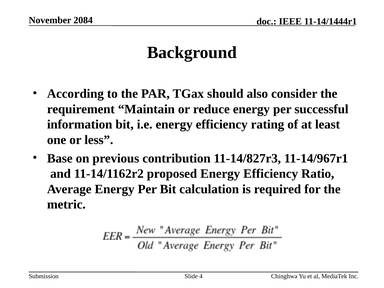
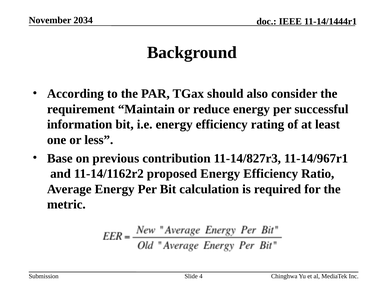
2084: 2084 -> 2034
